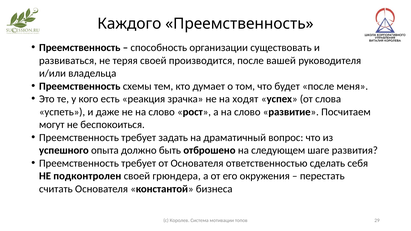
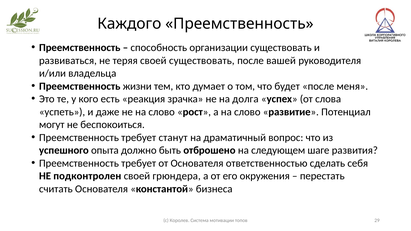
своей производится: производится -> существовать
схемы: схемы -> жизни
ходят: ходят -> долга
Посчитаем: Посчитаем -> Потенциал
задать: задать -> станут
